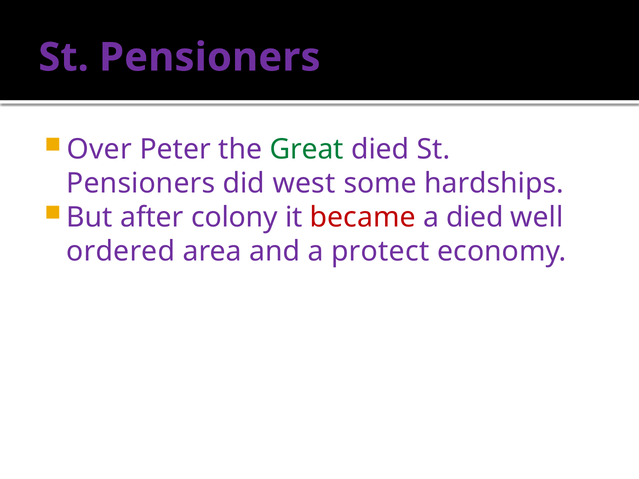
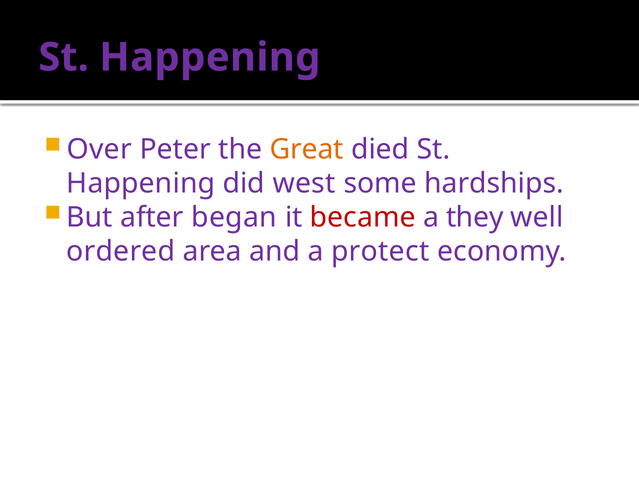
Pensioners at (210, 57): Pensioners -> Happening
Great colour: green -> orange
Pensioners at (141, 184): Pensioners -> Happening
colony: colony -> began
a died: died -> they
